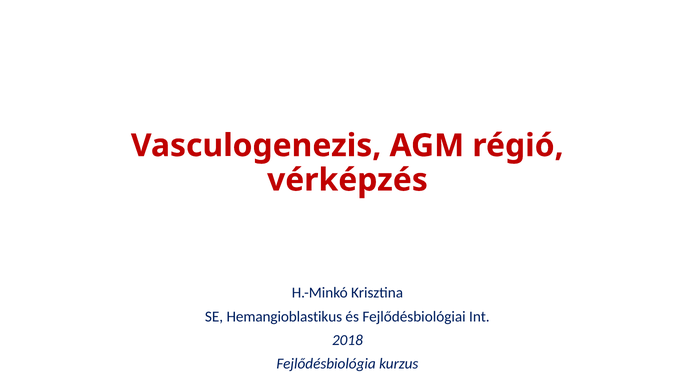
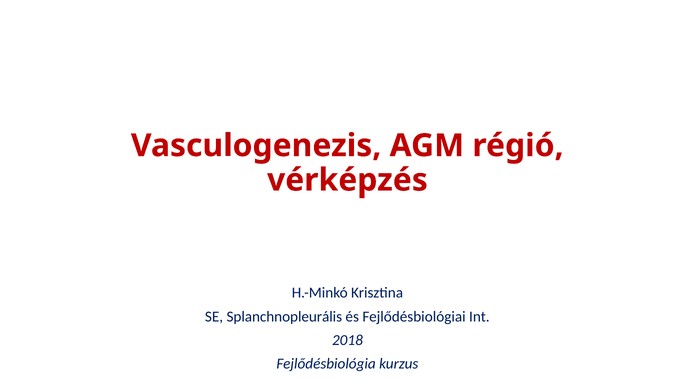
Hemangioblastikus: Hemangioblastikus -> Splanchnopleurális
